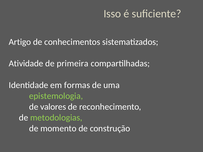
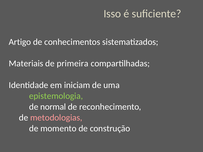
Atividade: Atividade -> Materiais
formas: formas -> iniciam
valores: valores -> normal
metodologias colour: light green -> pink
